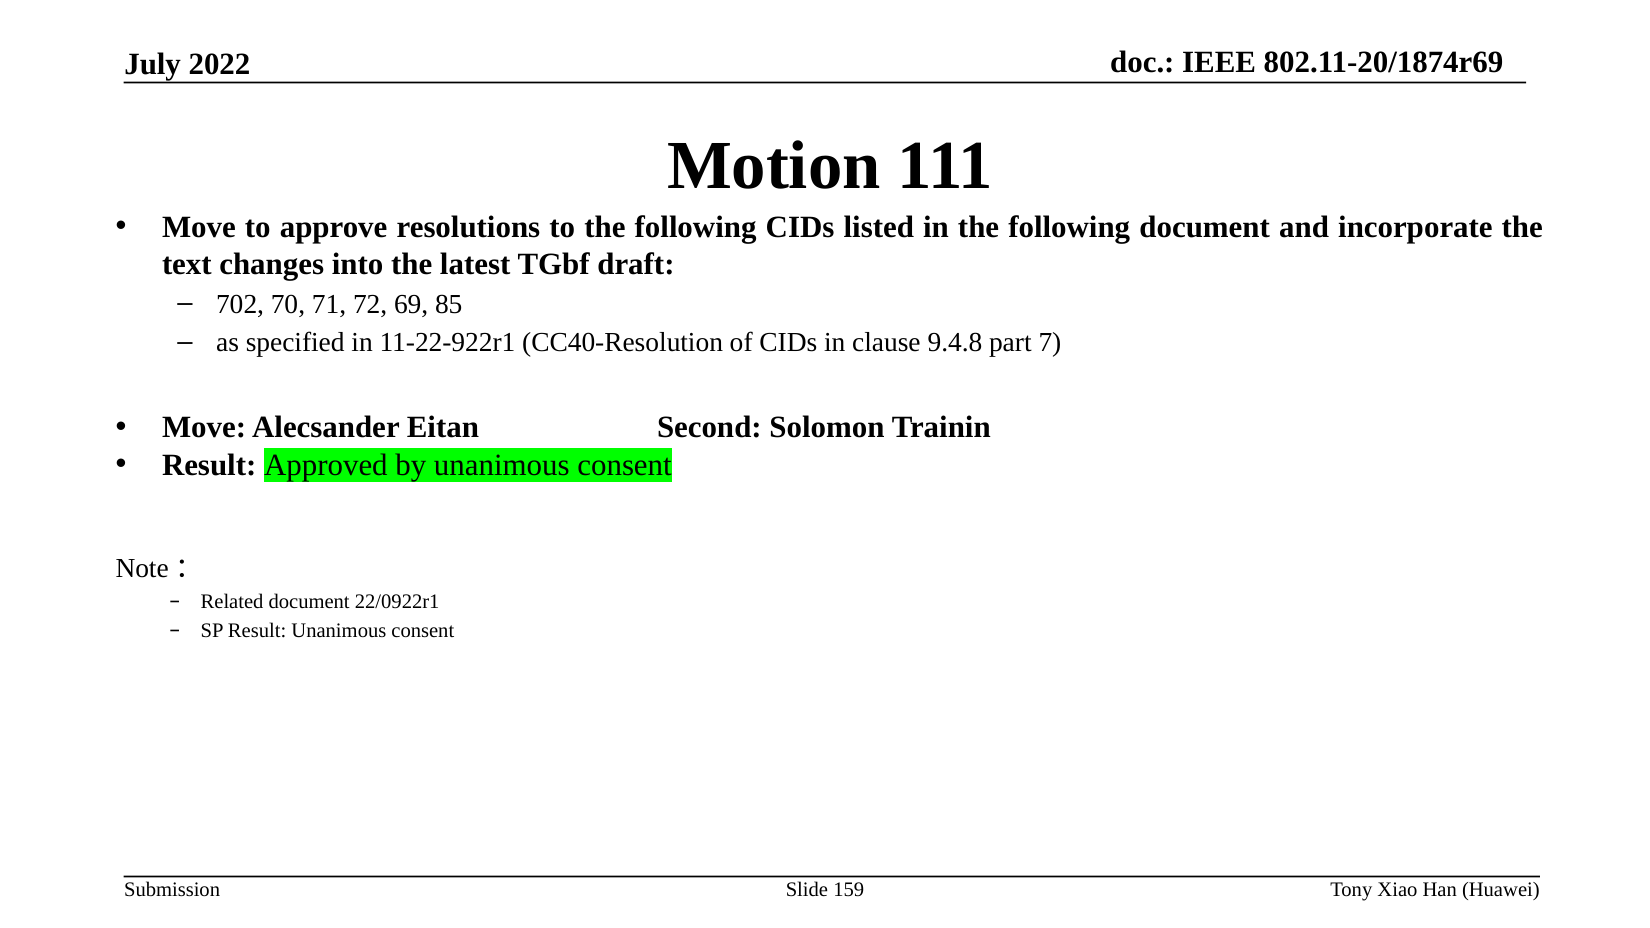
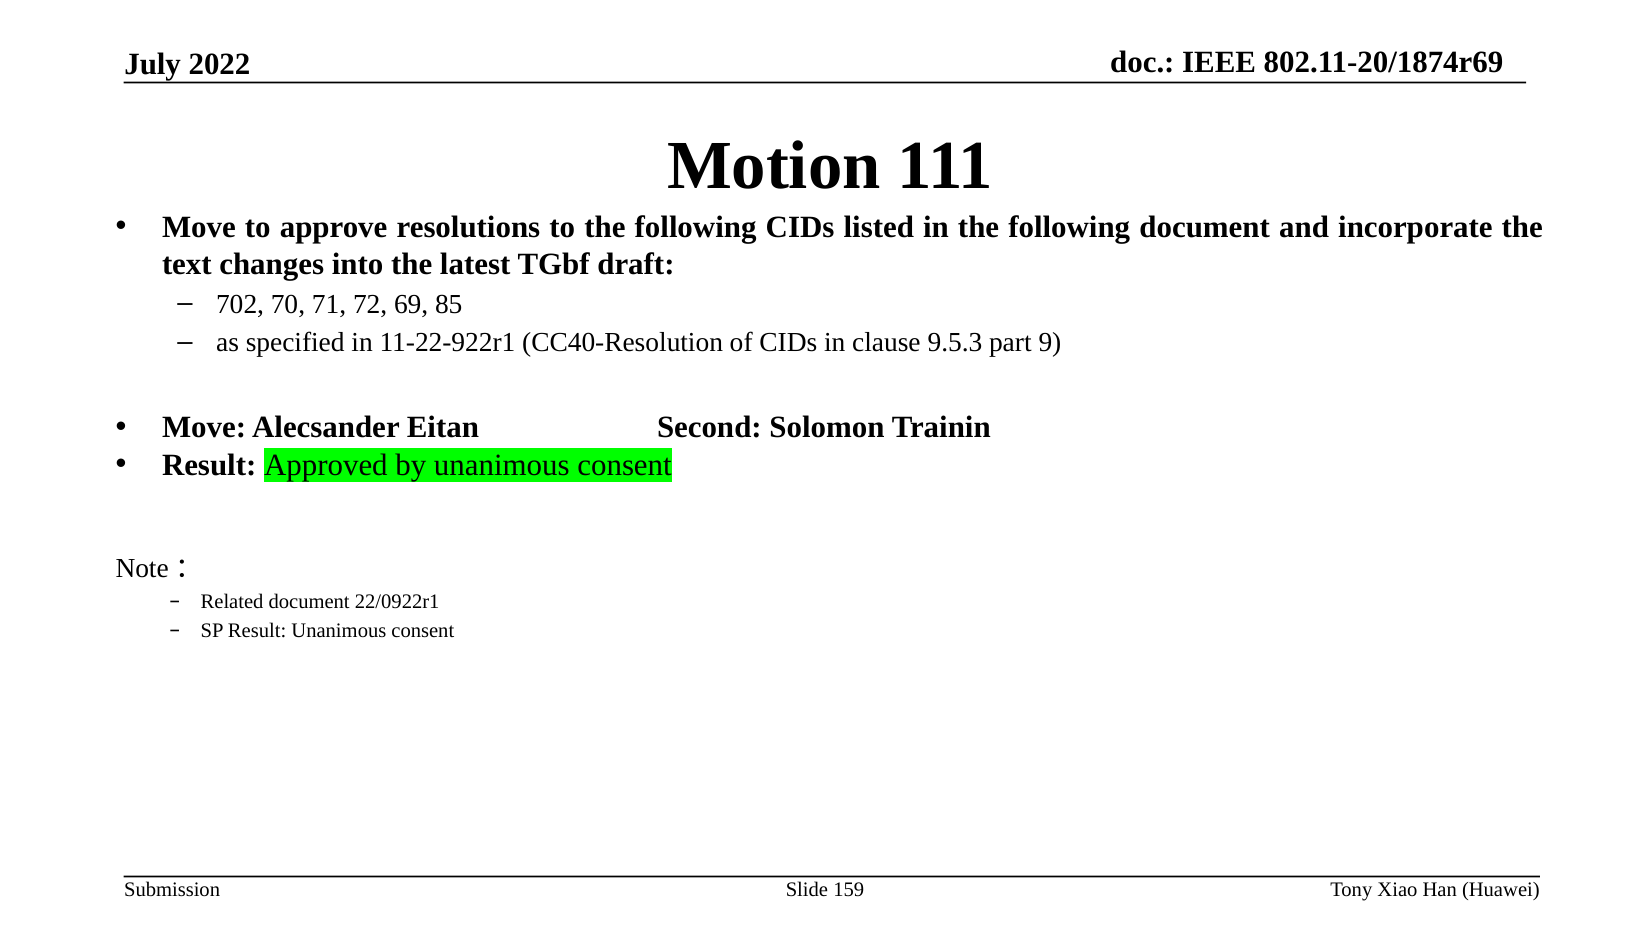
9.4.8: 9.4.8 -> 9.5.3
7: 7 -> 9
